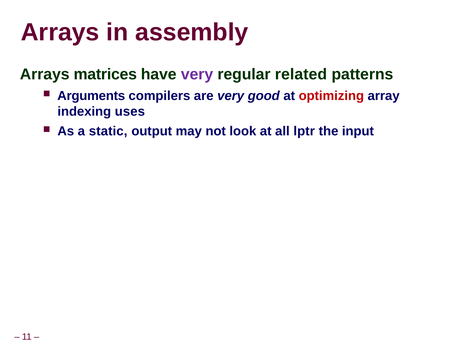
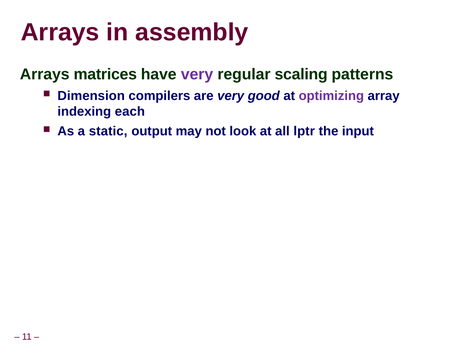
related: related -> scaling
Arguments: Arguments -> Dimension
optimizing colour: red -> purple
uses: uses -> each
